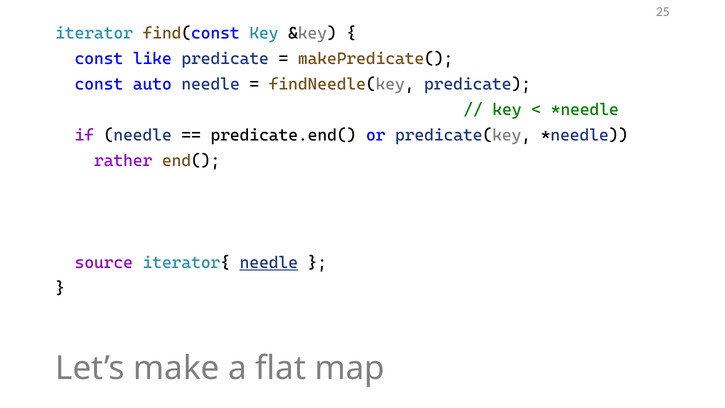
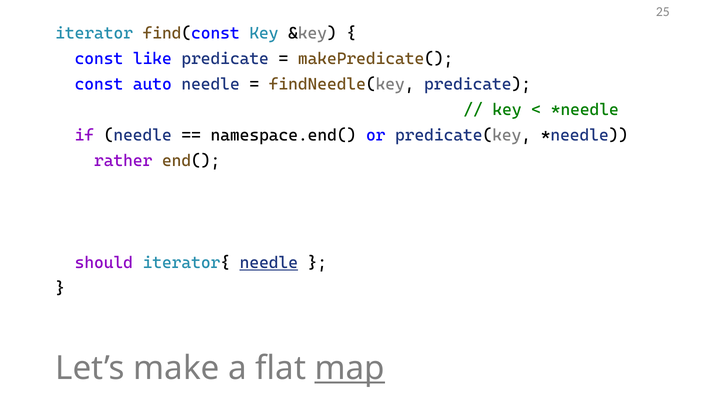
predicate.end(: predicate.end( -> namespace.end(
source: source -> should
map underline: none -> present
